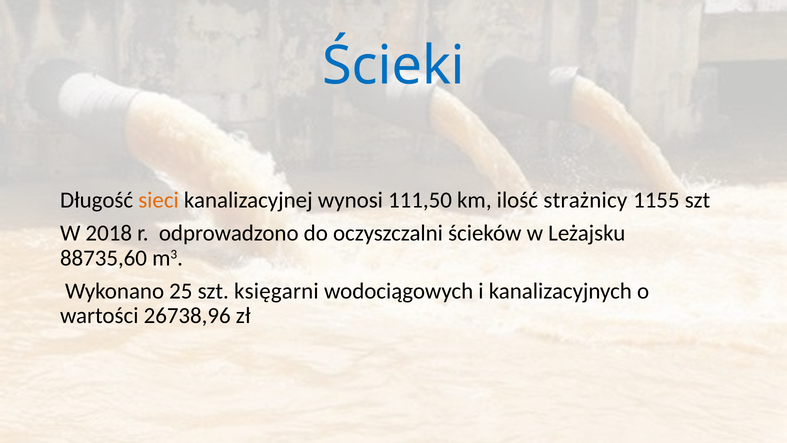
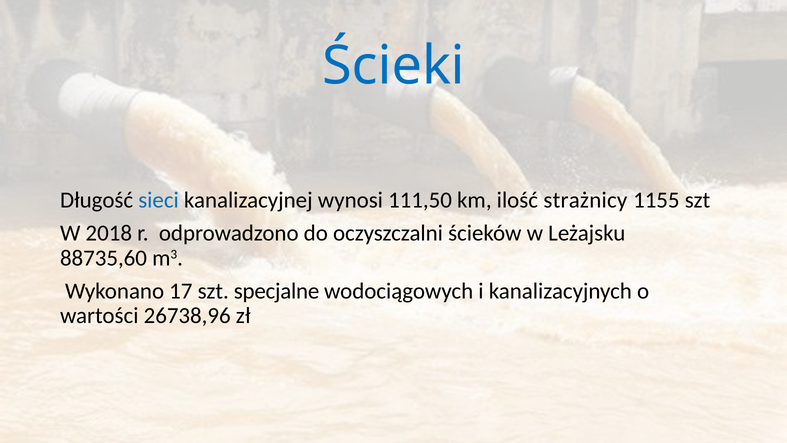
sieci colour: orange -> blue
25: 25 -> 17
księgarni: księgarni -> specjalne
